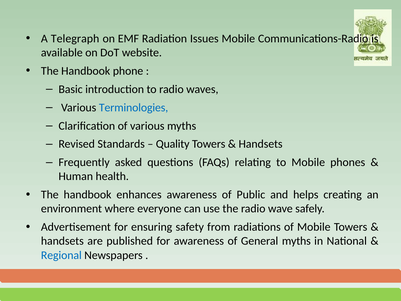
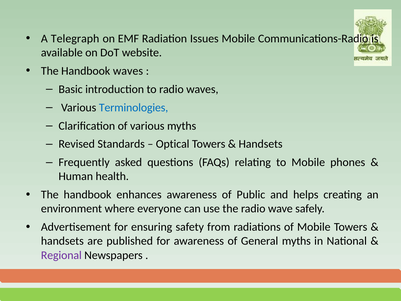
Handbook phone: phone -> waves
Quality: Quality -> Optical
Regional colour: blue -> purple
